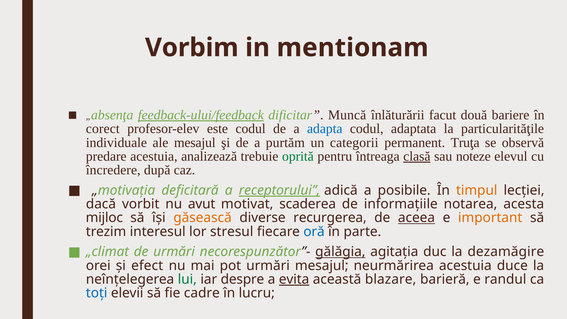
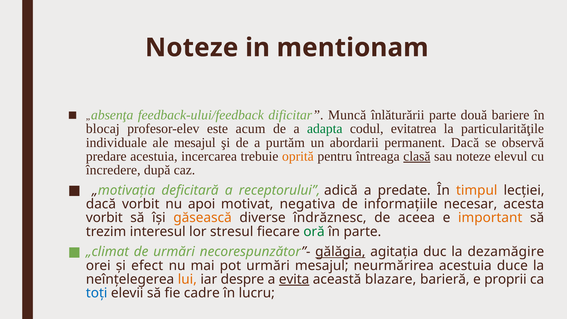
Vorbim at (192, 48): Vorbim -> Noteze
feedback-ului/feedback underline: present -> none
înlăturării facut: facut -> parte
corect: corect -> blocaj
este codul: codul -> acum
adapta colour: blue -> green
adaptata: adaptata -> evitatrea
categorii: categorii -> abordarii
permanent Truţa: Truţa -> Dacă
analizează: analizează -> incercarea
oprită colour: green -> orange
receptorului underline: present -> none
posibile: posibile -> predate
avut: avut -> apoi
scaderea: scaderea -> negativa
notarea: notarea -> necesar
mijloc at (104, 218): mijloc -> vorbit
recurgerea: recurgerea -> îndrăznesc
aceea underline: present -> none
oră colour: blue -> green
lui colour: green -> orange
randul: randul -> proprii
